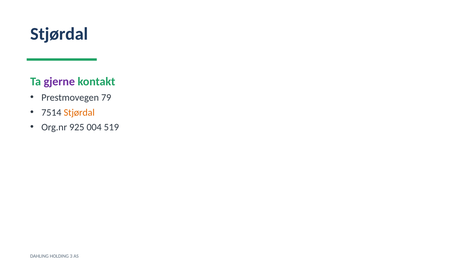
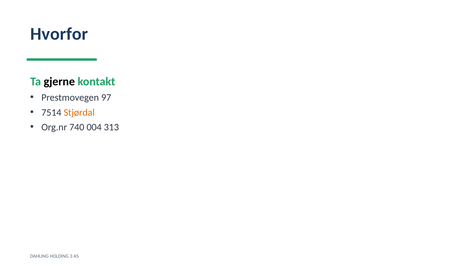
Stjørdal at (59, 34): Stjørdal -> Hvorfor
gjerne colour: purple -> black
79: 79 -> 97
925: 925 -> 740
519: 519 -> 313
